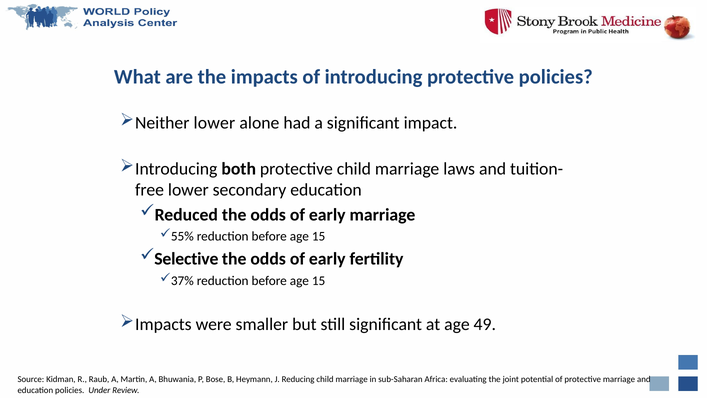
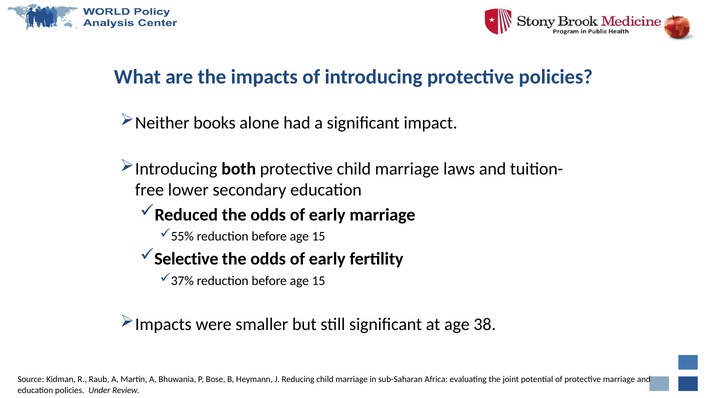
Neither lower: lower -> books
49: 49 -> 38
